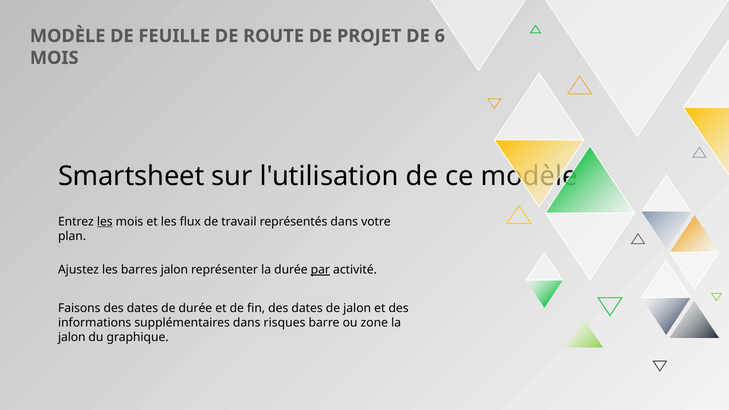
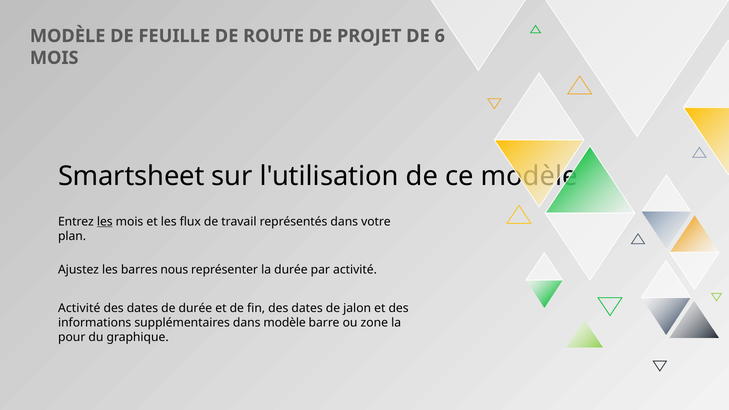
barres jalon: jalon -> nous
par underline: present -> none
Faisons at (79, 308): Faisons -> Activité
dans risques: risques -> modèle
jalon at (72, 337): jalon -> pour
